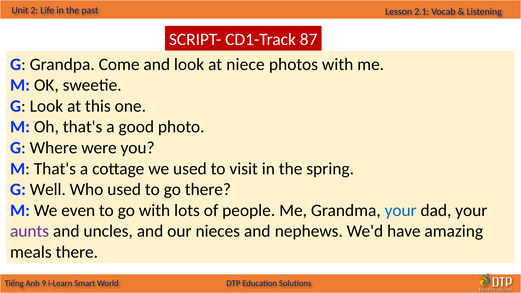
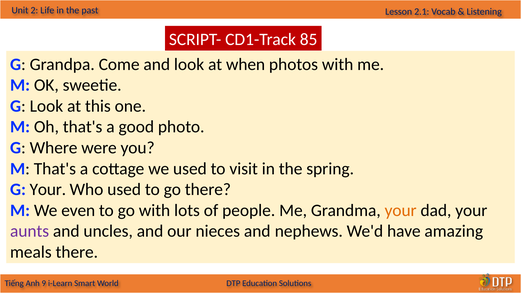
87: 87 -> 85
niece: niece -> when
G Well: Well -> Your
your at (401, 210) colour: blue -> orange
